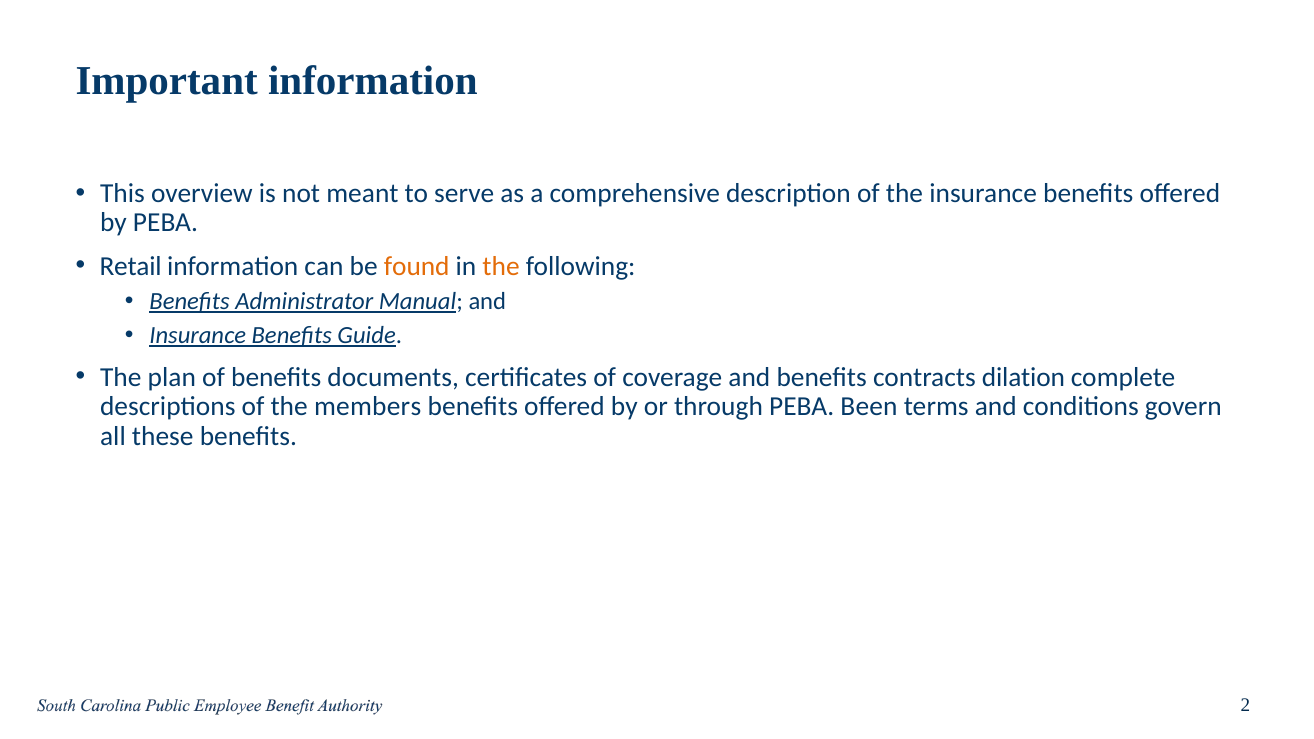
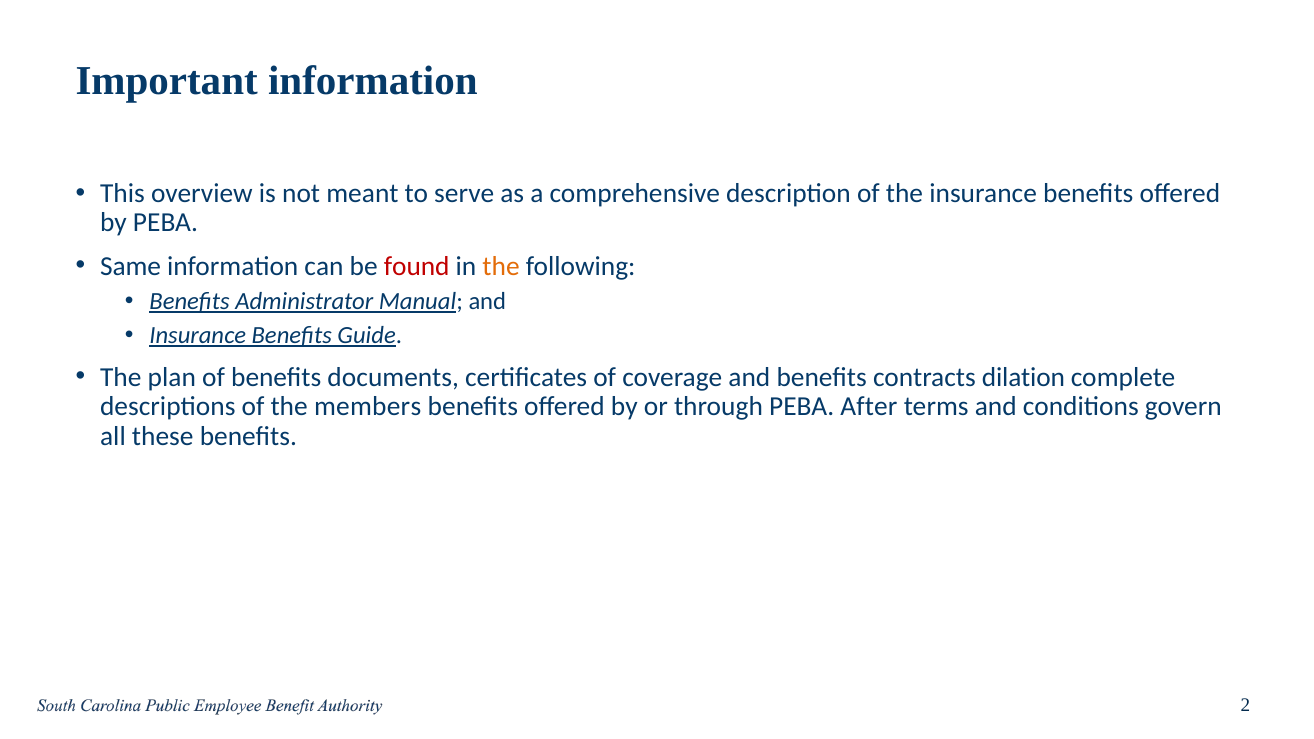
Retail: Retail -> Same
found colour: orange -> red
Been: Been -> After
